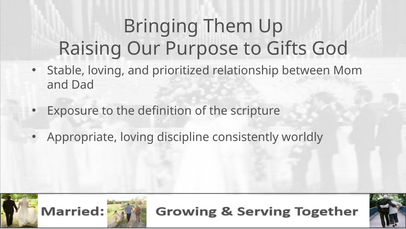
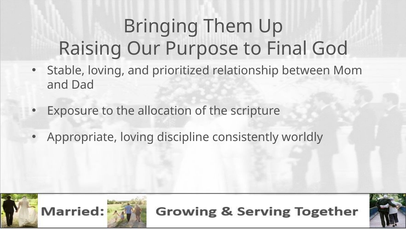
Gifts: Gifts -> Final
definition: definition -> allocation
